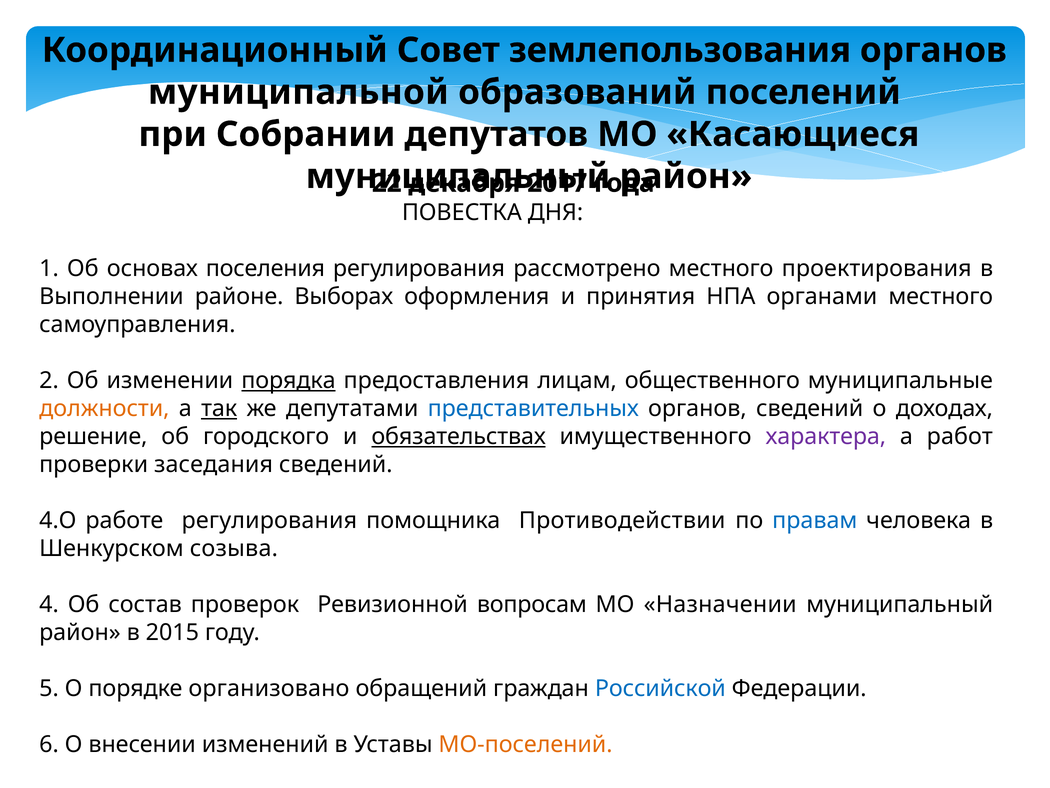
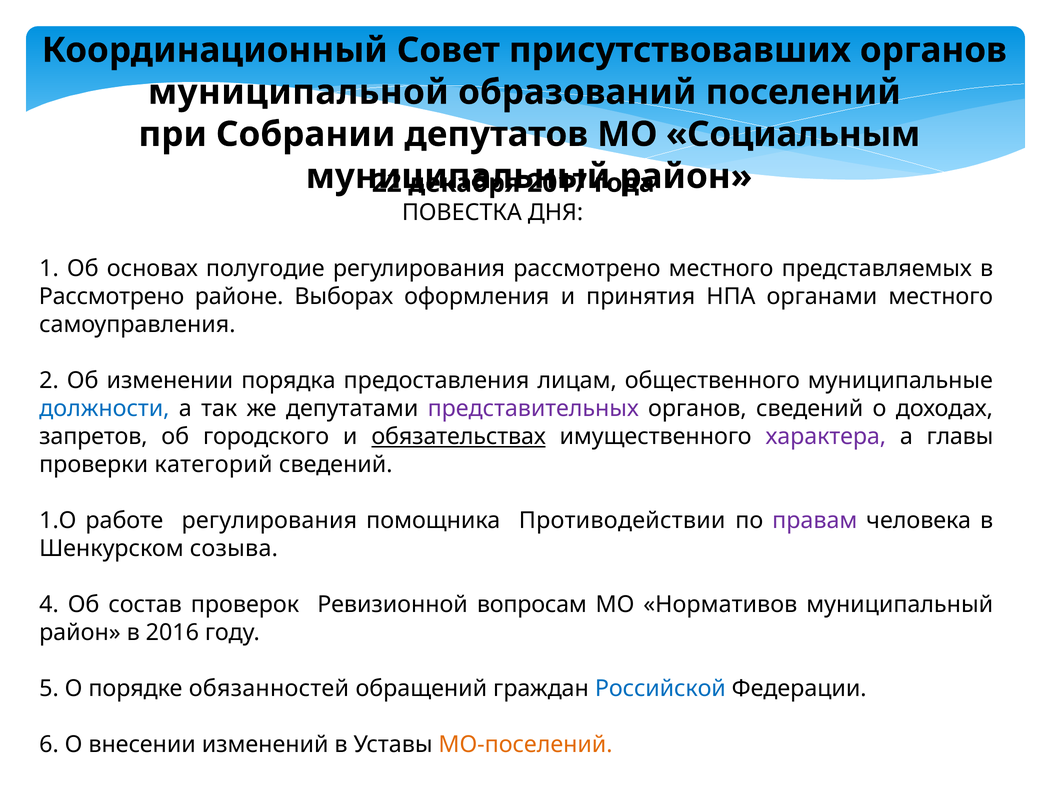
землепользования: землепользования -> присутствовавших
Касающиеся: Касающиеся -> Социальным
поселения: поселения -> полугодие
проектирования: проектирования -> представляемых
Выполнении at (111, 297): Выполнении -> Рассмотрено
порядка underline: present -> none
должности colour: orange -> blue
так underline: present -> none
представительных colour: blue -> purple
решение: решение -> запретов
работ: работ -> главы
заседания: заседания -> категорий
4.О: 4.О -> 1.О
правам colour: blue -> purple
Назначении: Назначении -> Нормативов
2015: 2015 -> 2016
организовано: организовано -> обязанностей
